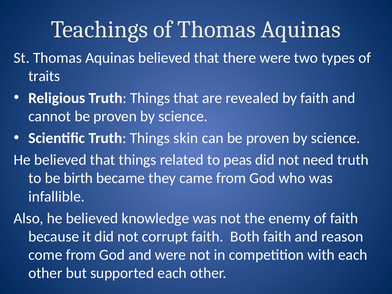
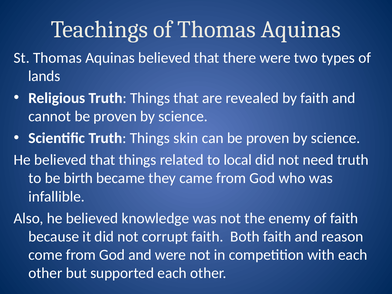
traits: traits -> lands
peas: peas -> local
